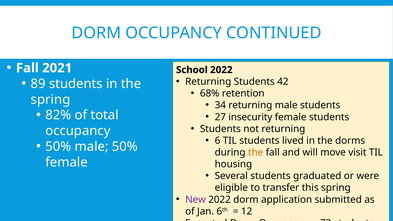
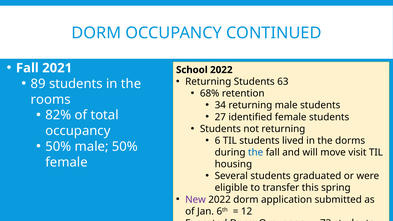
42: 42 -> 63
spring at (51, 99): spring -> rooms
insecurity: insecurity -> identified
the at (256, 152) colour: orange -> blue
